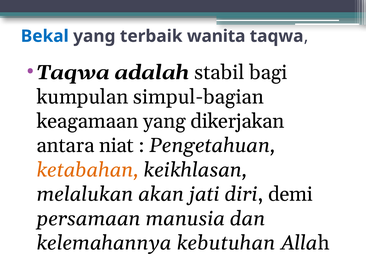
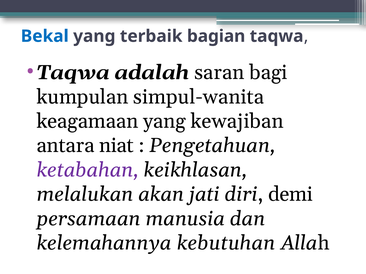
wanita: wanita -> bagian
stabil: stabil -> saran
simpul-bagian: simpul-bagian -> simpul-wanita
dikerjakan: dikerjakan -> kewajiban
ketabahan colour: orange -> purple
